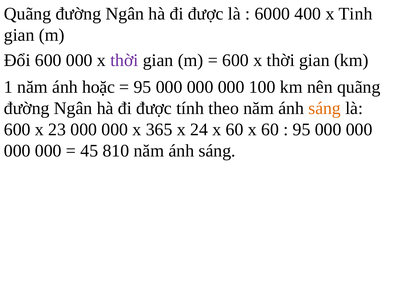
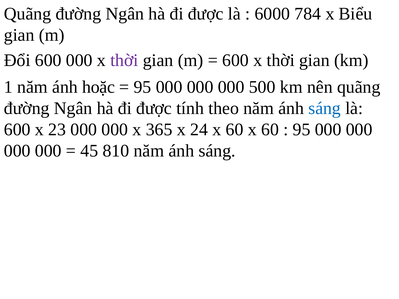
400: 400 -> 784
Tinh: Tinh -> Biểu
100: 100 -> 500
sáng at (325, 108) colour: orange -> blue
